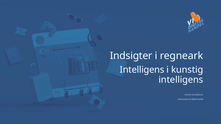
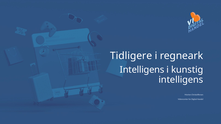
Indsigter: Indsigter -> Tidligere
